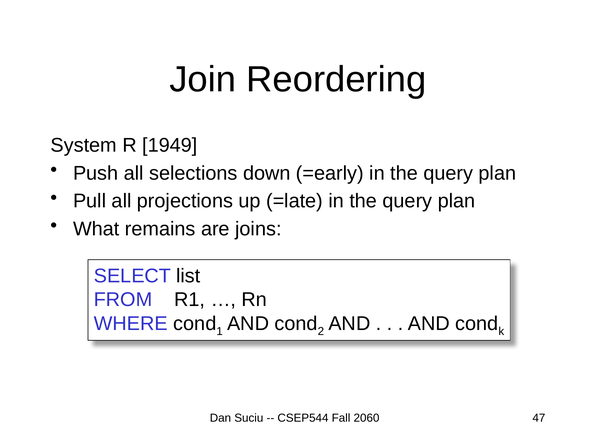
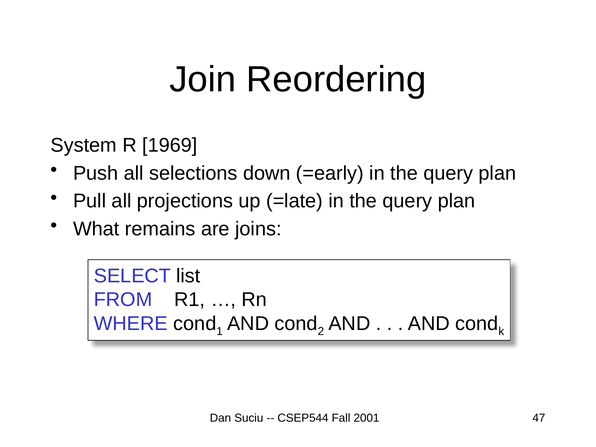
1949: 1949 -> 1969
2060: 2060 -> 2001
